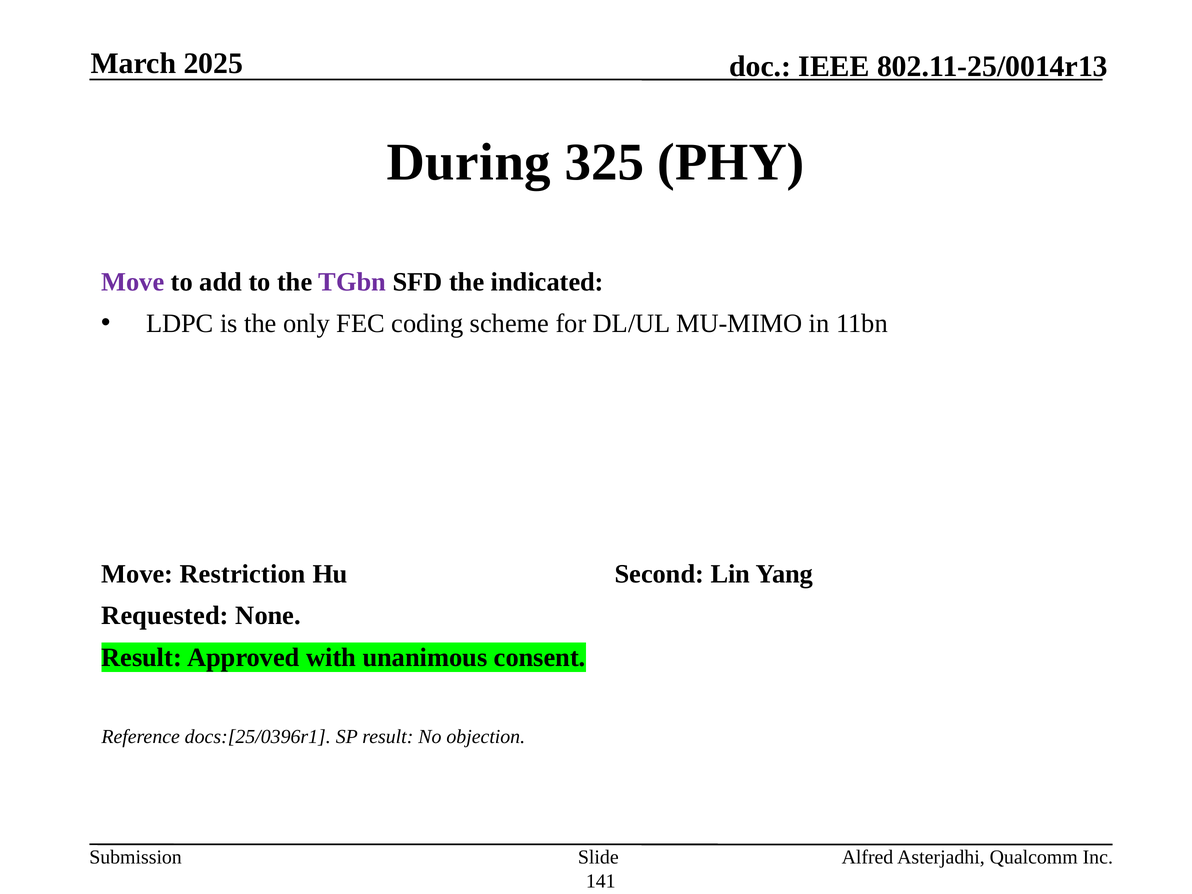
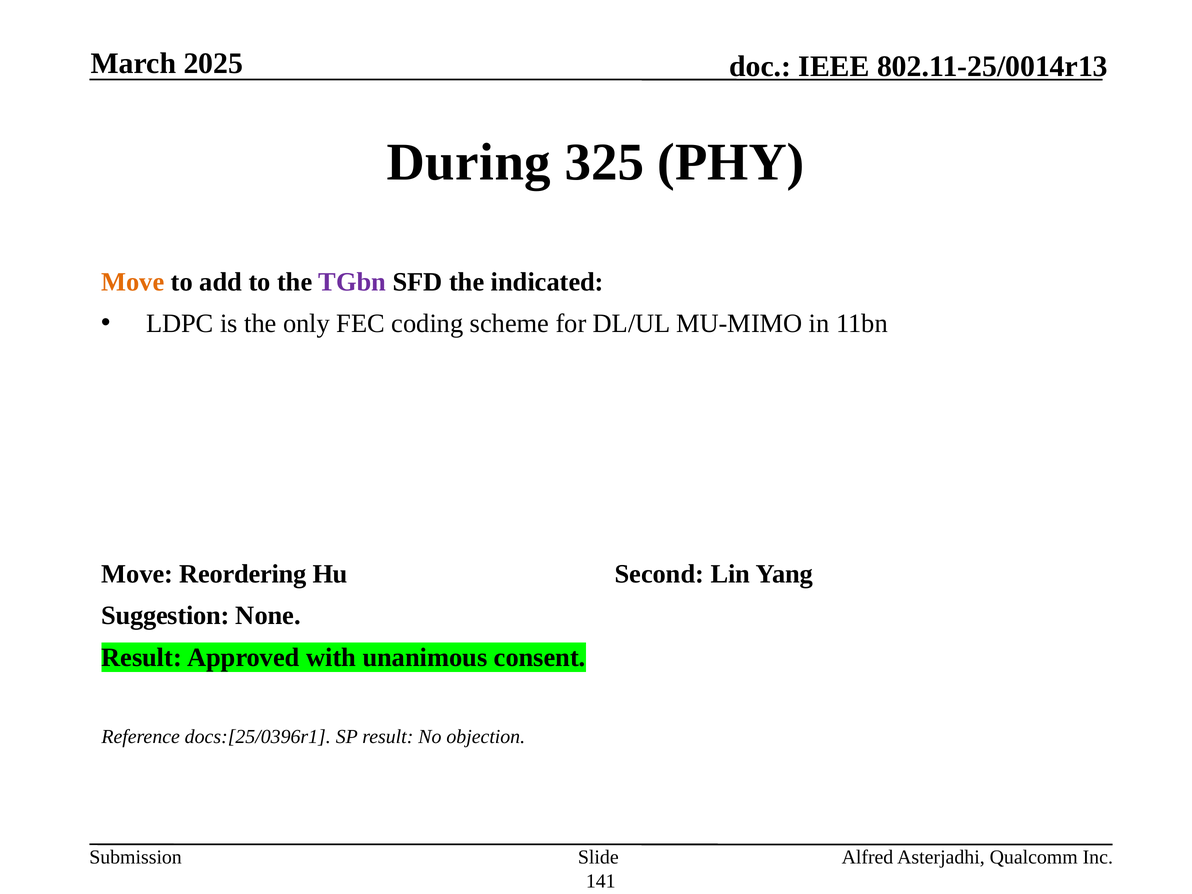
Move at (133, 282) colour: purple -> orange
Restriction: Restriction -> Reordering
Requested: Requested -> Suggestion
